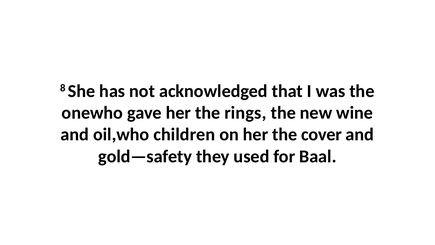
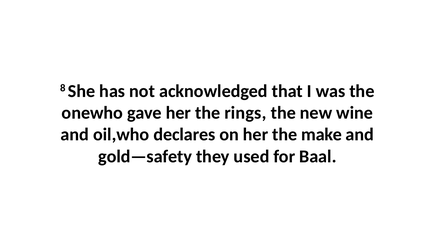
children: children -> declares
cover: cover -> make
